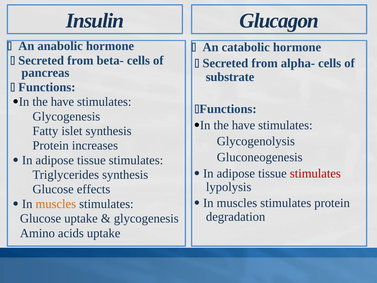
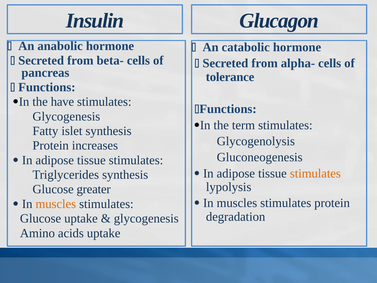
substrate: substrate -> tolerance
have at (244, 125): have -> term
stimulates at (315, 173) colour: red -> orange
effects: effects -> greater
